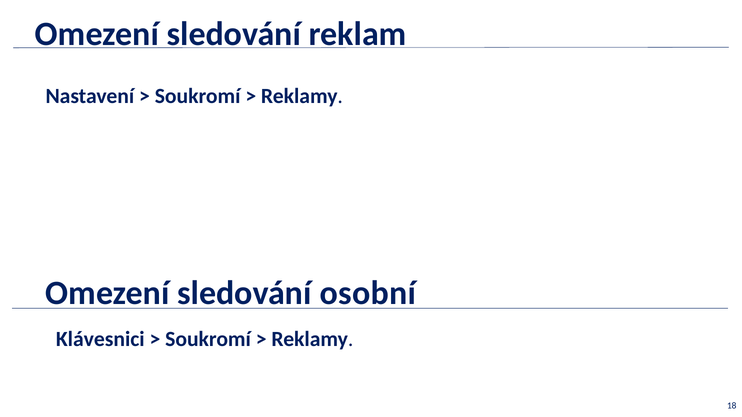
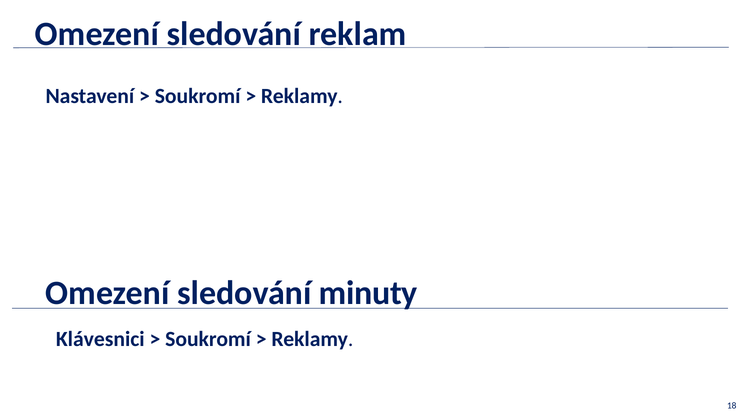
osobní: osobní -> minuty
